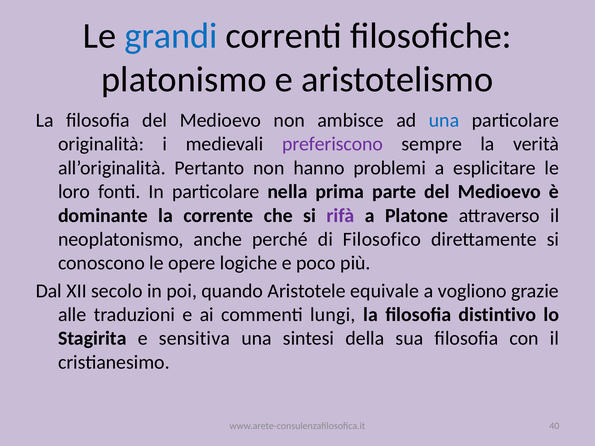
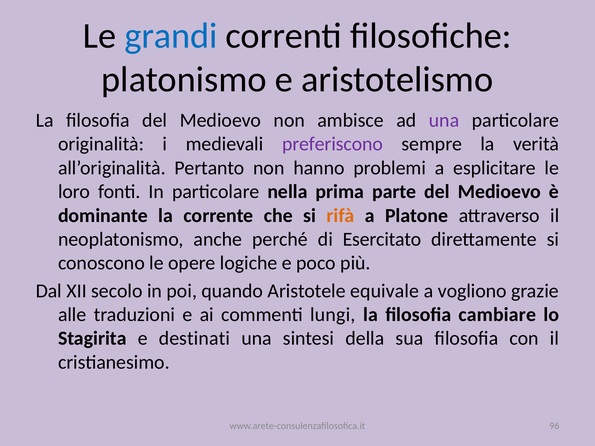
una at (444, 120) colour: blue -> purple
rifà colour: purple -> orange
Filosofico: Filosofico -> Esercitato
distintivo: distintivo -> cambiare
sensitiva: sensitiva -> destinati
40: 40 -> 96
